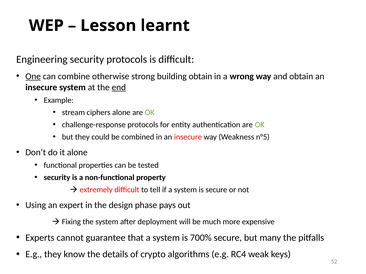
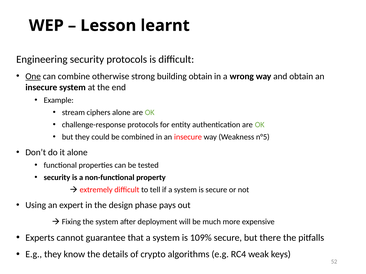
end underline: present -> none
700%: 700% -> 109%
many: many -> there
